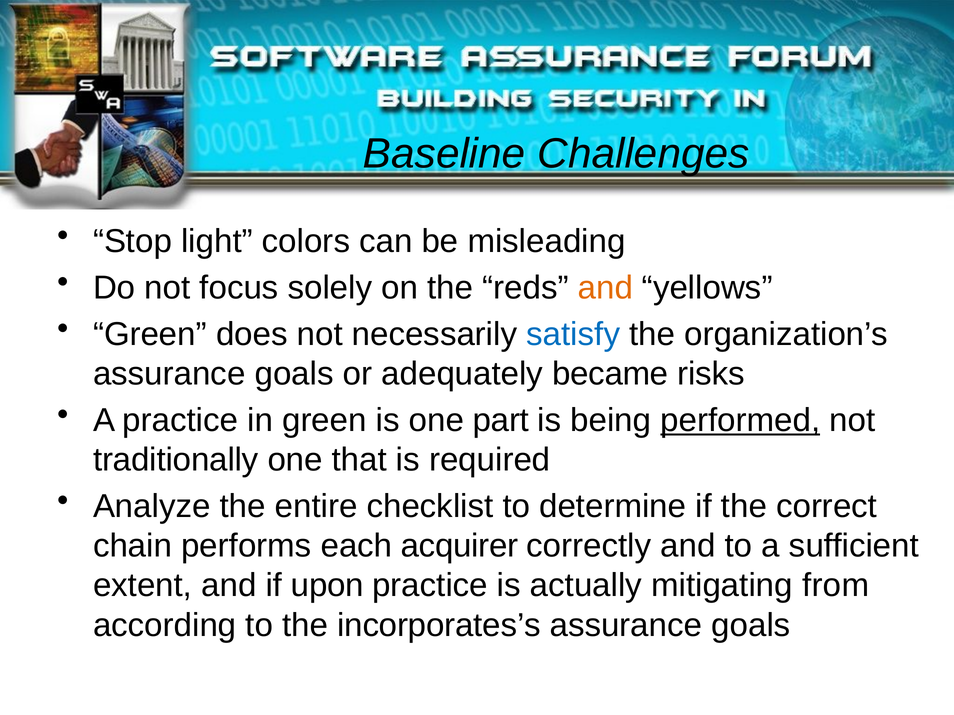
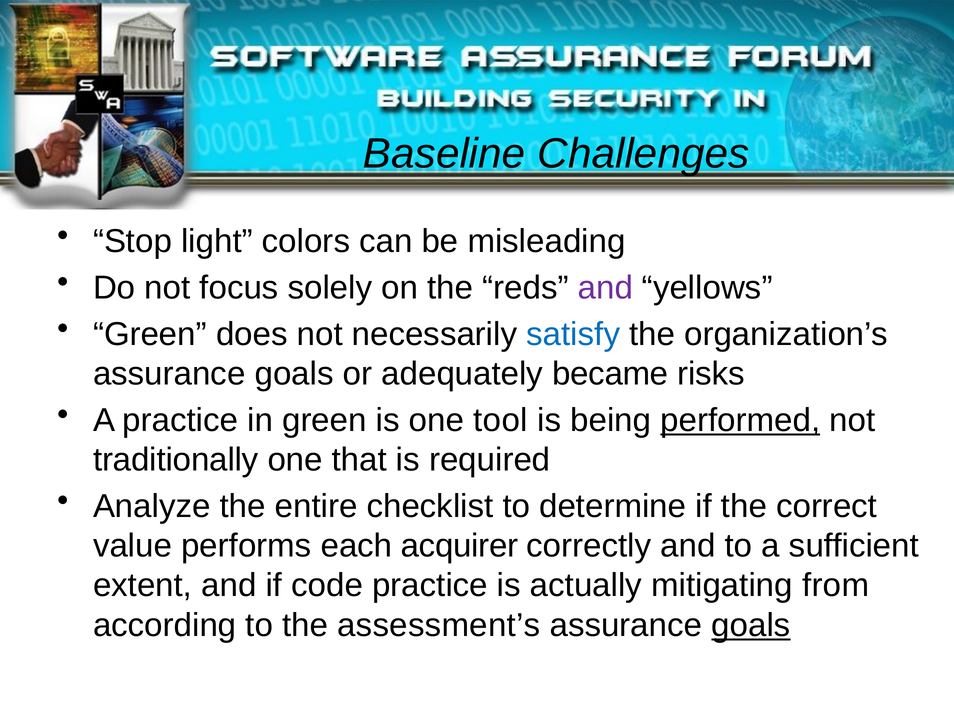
and at (605, 288) colour: orange -> purple
part: part -> tool
chain: chain -> value
upon: upon -> code
incorporates’s: incorporates’s -> assessment’s
goals at (751, 626) underline: none -> present
